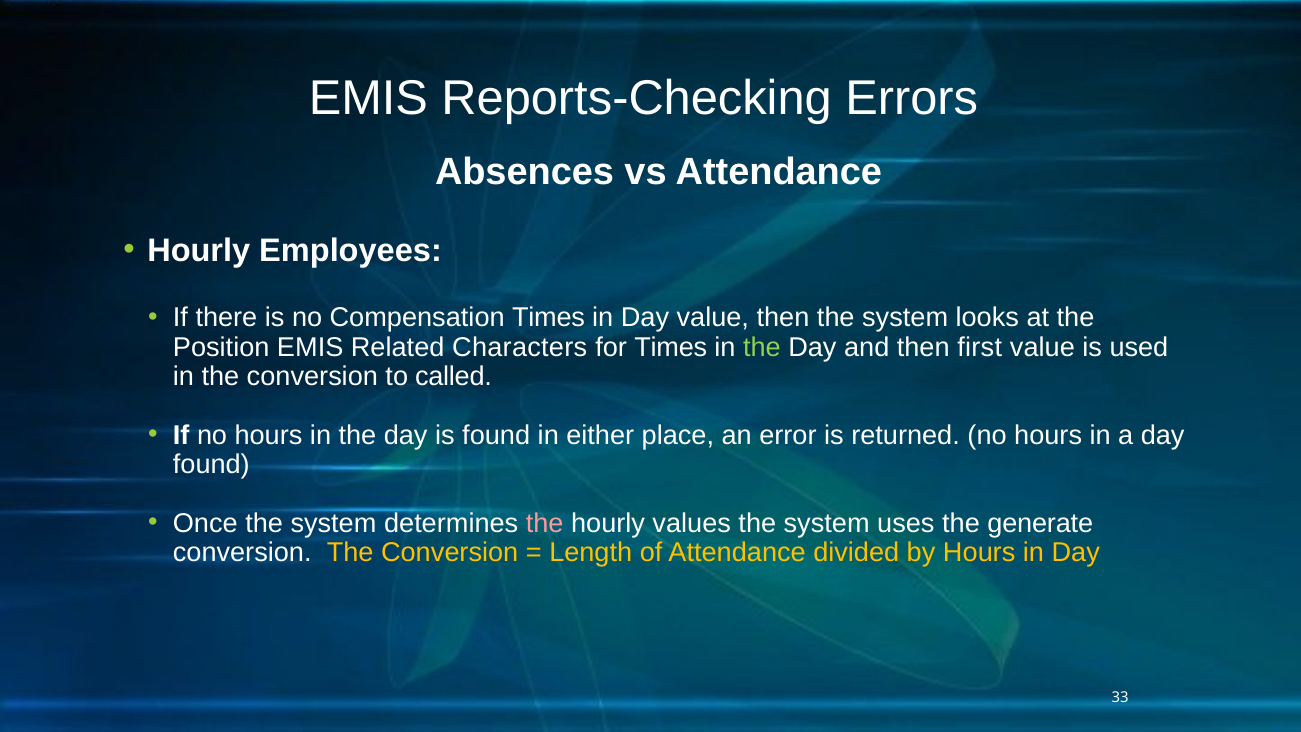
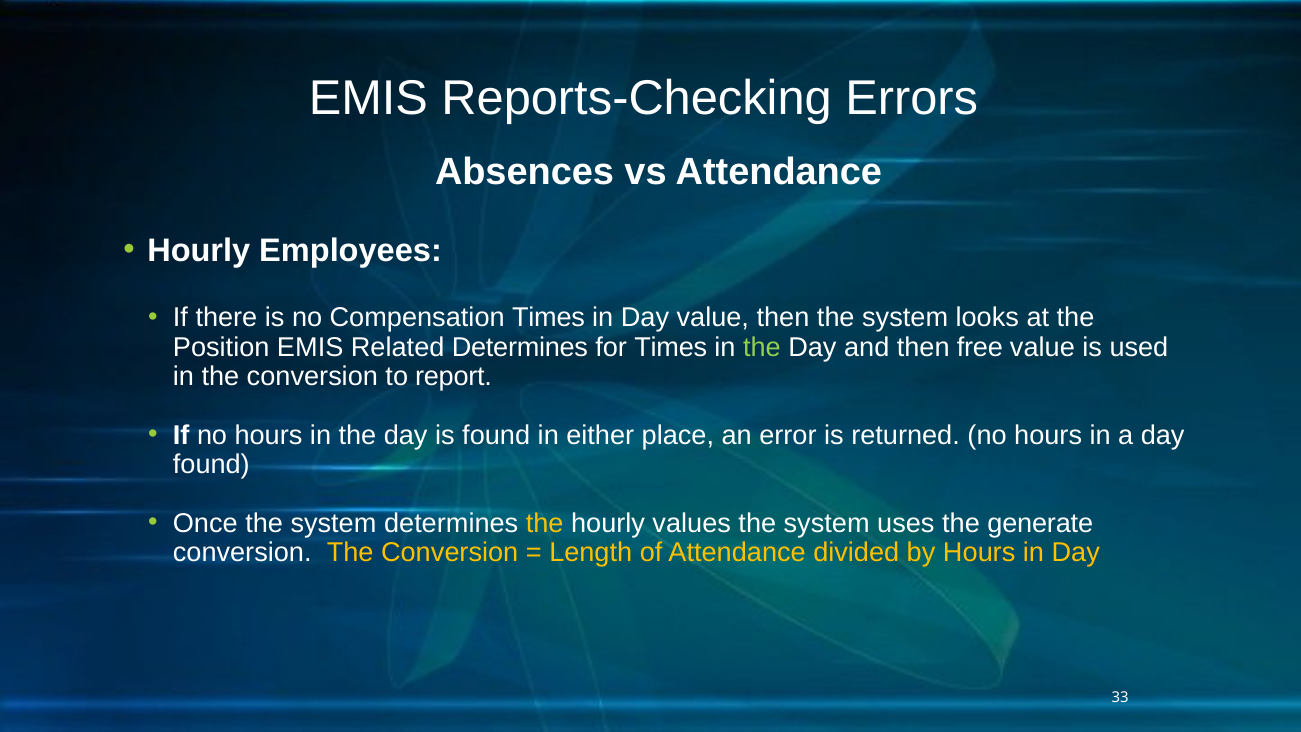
Related Characters: Characters -> Determines
first: first -> free
called: called -> report
the at (545, 523) colour: pink -> yellow
